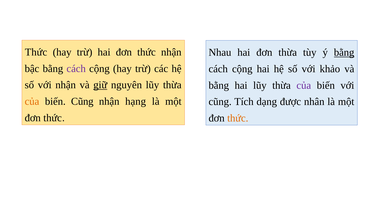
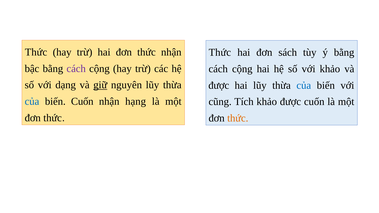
Nhau at (220, 53): Nhau -> Thức
đơn thừa: thừa -> sách
bằng at (344, 53) underline: present -> none
với nhận: nhận -> dạng
bằng at (219, 85): bằng -> được
của at (304, 85) colour: purple -> blue
của at (32, 102) colour: orange -> blue
biến Cũng: Cũng -> Cuốn
Tích dạng: dạng -> khảo
được nhân: nhân -> cuốn
